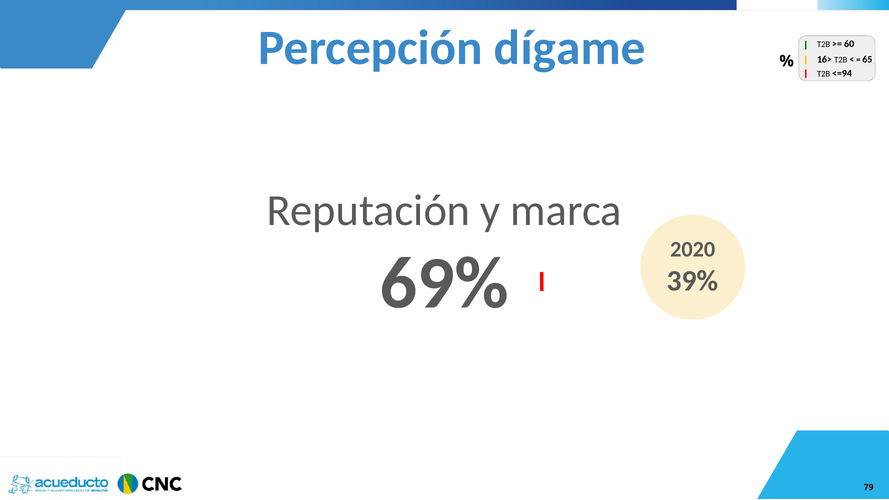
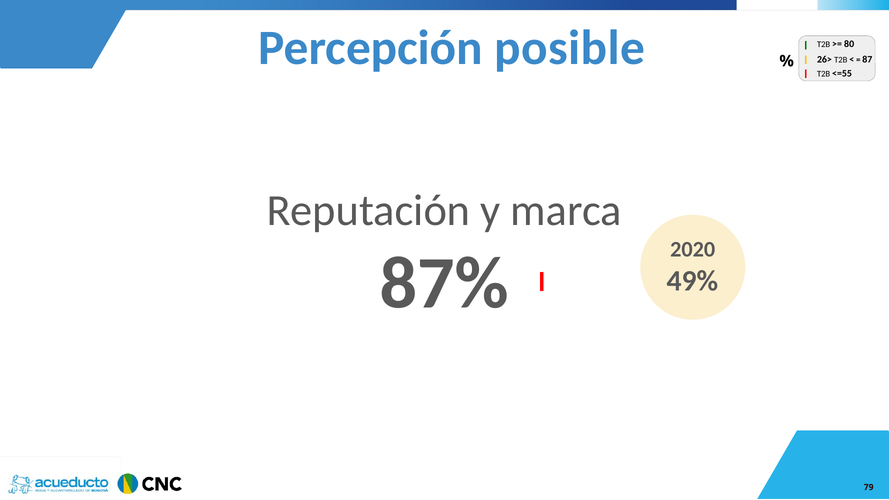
dígame: dígame -> posible
60: 60 -> 80
16>: 16> -> 26>
65: 65 -> 87
<=94: <=94 -> <=55
69%: 69% -> 87%
39%: 39% -> 49%
